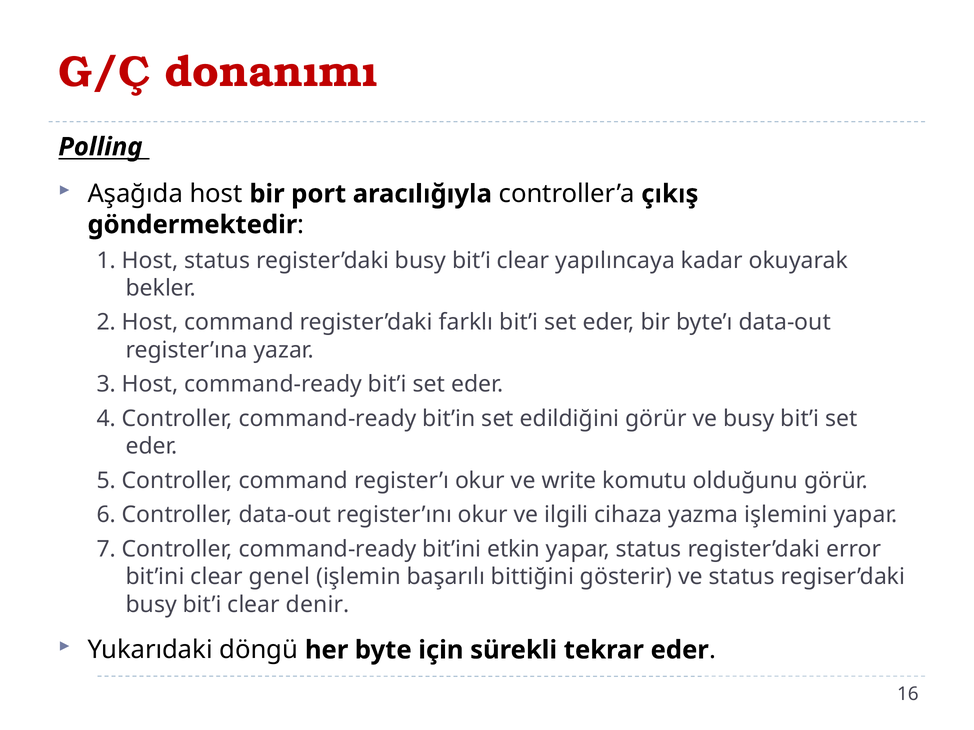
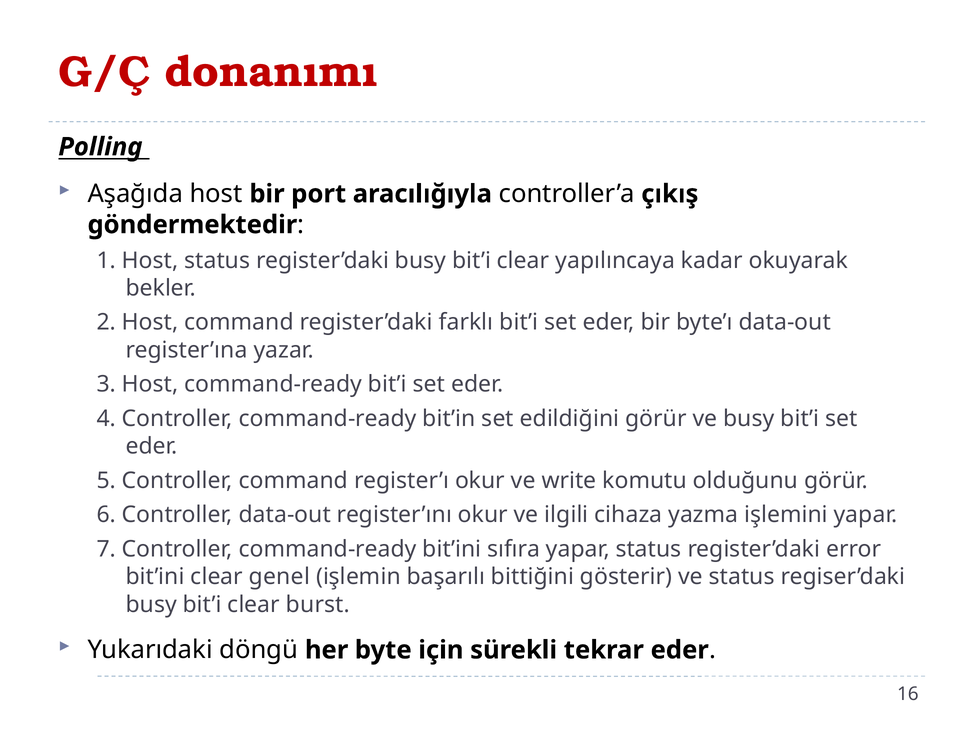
etkin: etkin -> sıfıra
denir: denir -> burst
